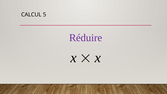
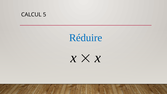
Réduire colour: purple -> blue
